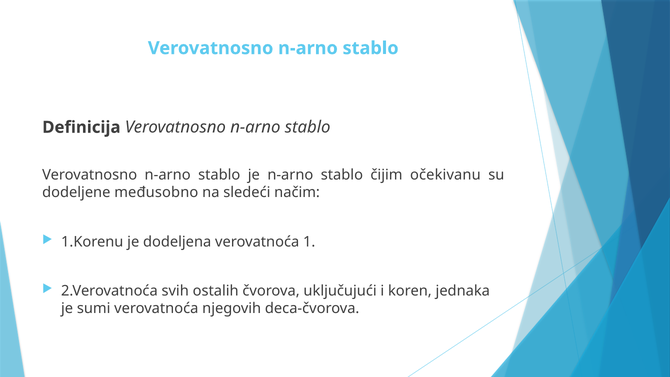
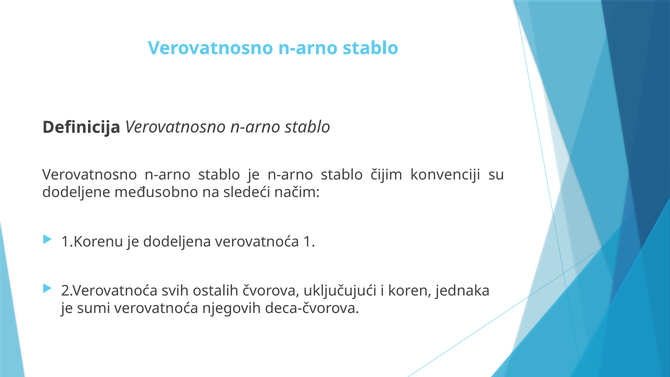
očekivanu: očekivanu -> konvenciji
